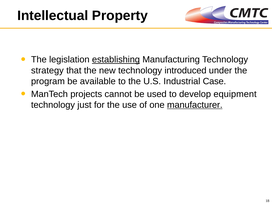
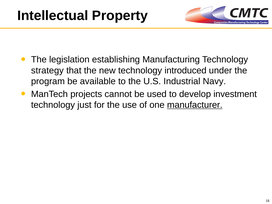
establishing underline: present -> none
Case: Case -> Navy
equipment: equipment -> investment
